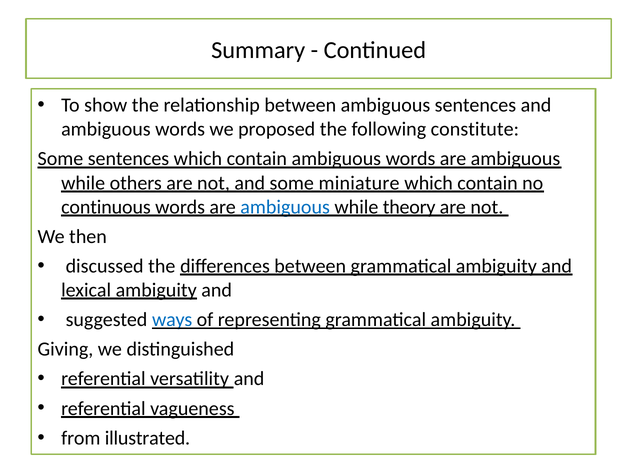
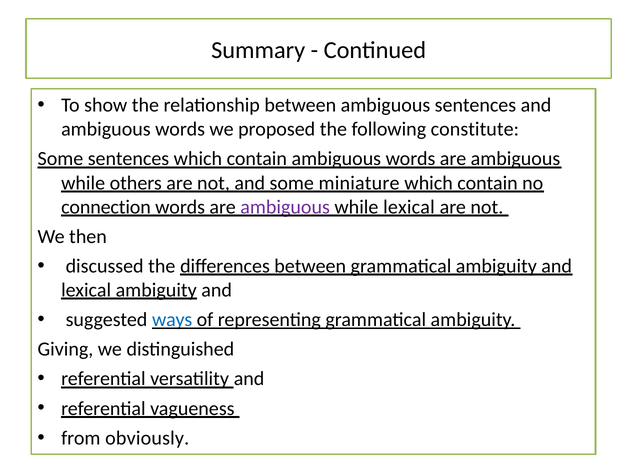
continuous: continuous -> connection
ambiguous at (285, 207) colour: blue -> purple
while theory: theory -> lexical
illustrated: illustrated -> obviously
